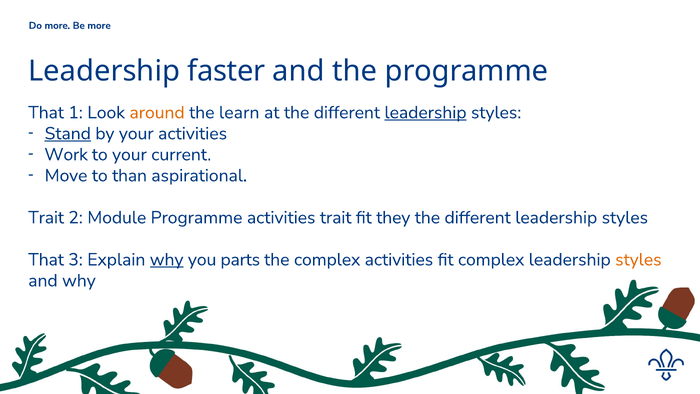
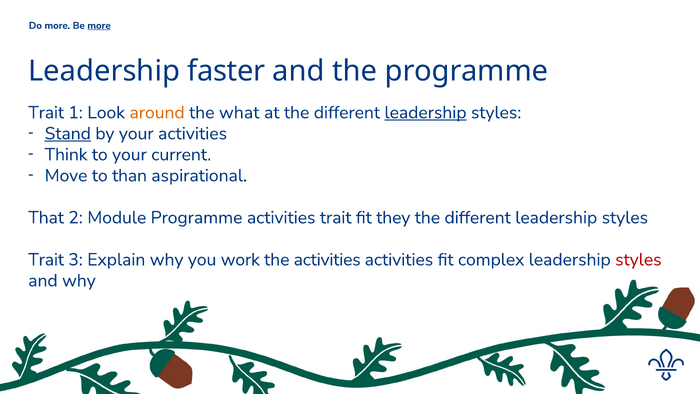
more at (99, 26) underline: none -> present
That at (46, 112): That -> Trait
learn: learn -> what
Work: Work -> Think
Trait at (46, 217): Trait -> That
That at (46, 259): That -> Trait
why at (167, 259) underline: present -> none
parts: parts -> work
the complex: complex -> activities
styles at (638, 259) colour: orange -> red
